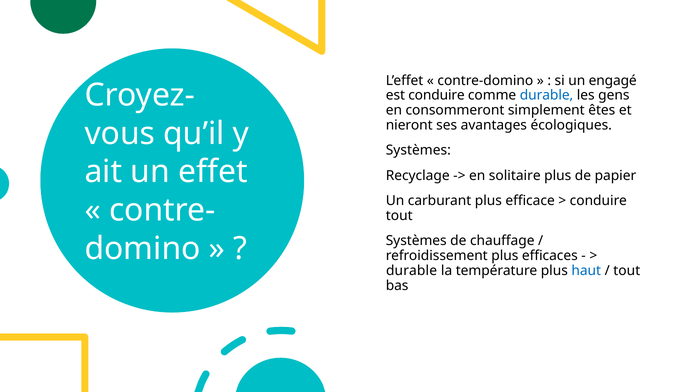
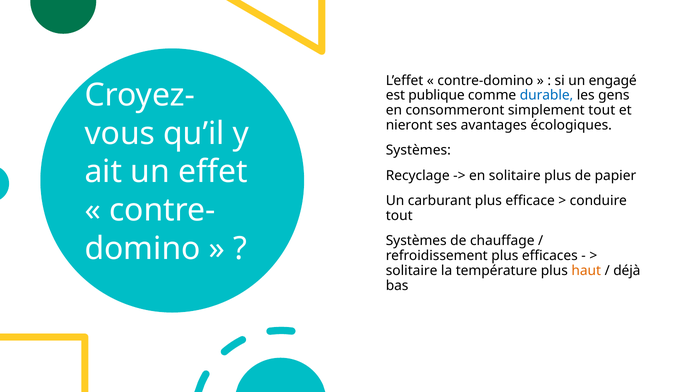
est conduire: conduire -> publique
simplement êtes: êtes -> tout
durable at (412, 270): durable -> solitaire
haut colour: blue -> orange
tout at (627, 270): tout -> déjà
